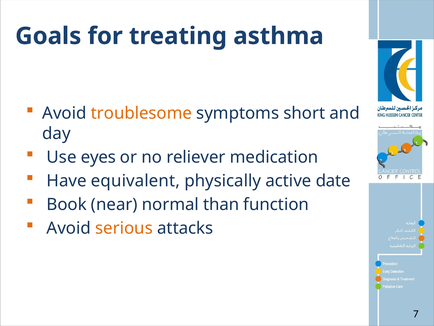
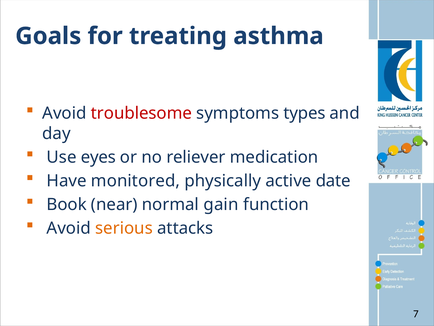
troublesome colour: orange -> red
short: short -> types
equivalent: equivalent -> monitored
than: than -> gain
